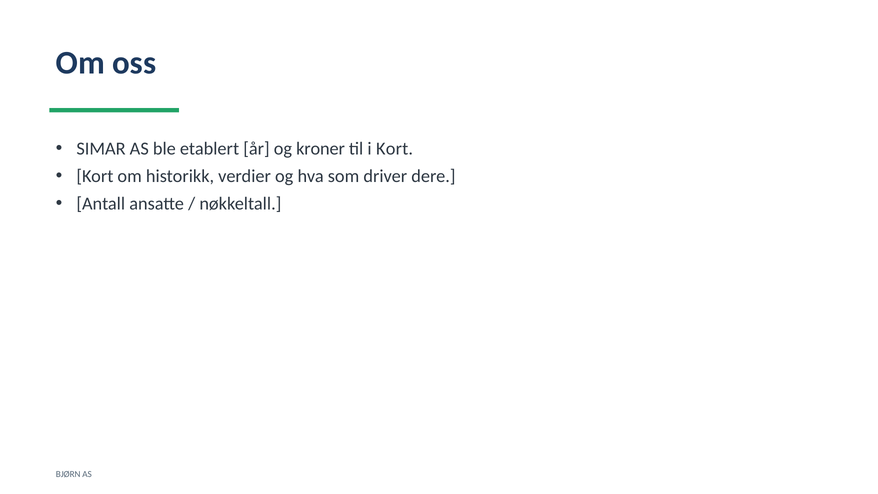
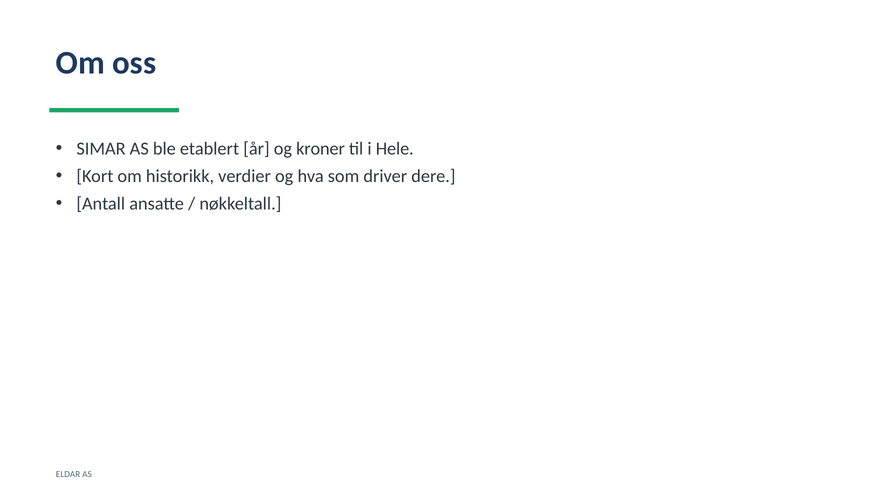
i Kort: Kort -> Hele
BJØRN: BJØRN -> ELDAR
